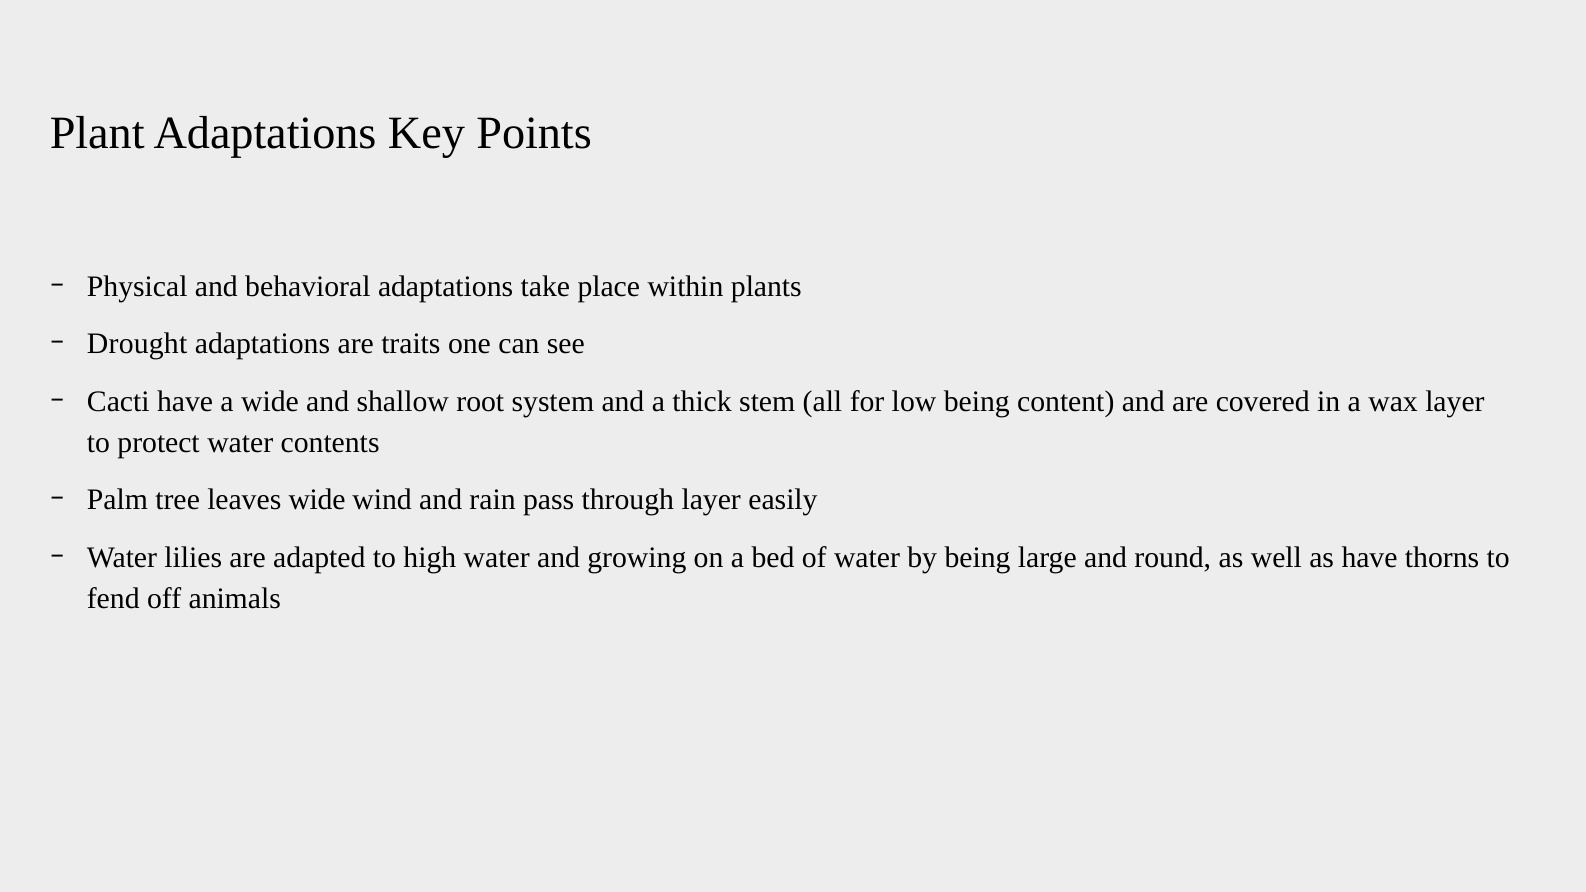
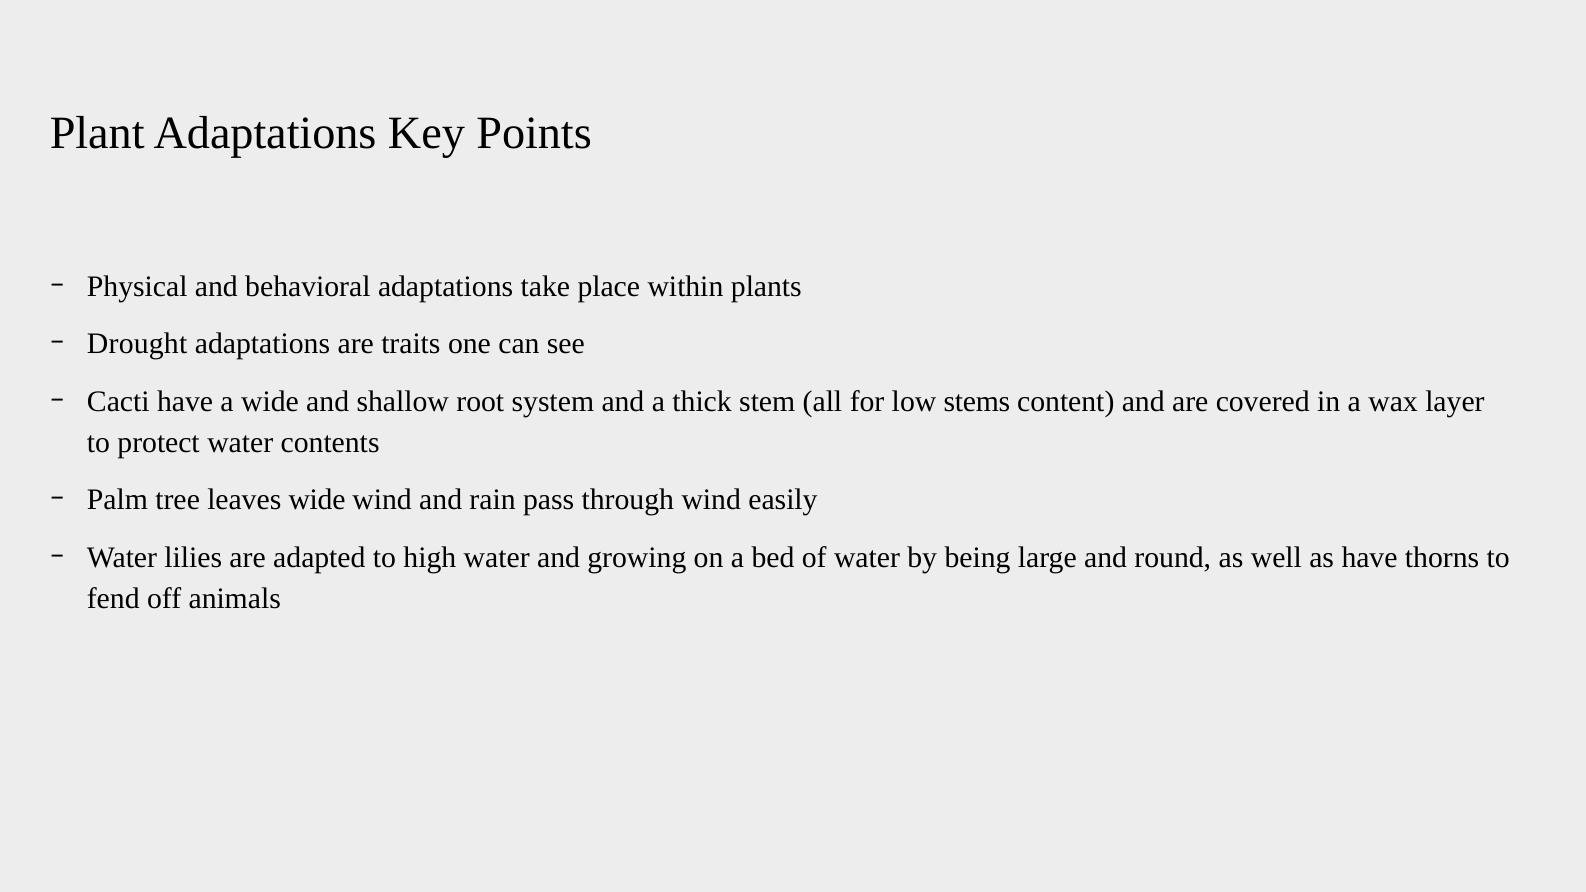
low being: being -> stems
through layer: layer -> wind
